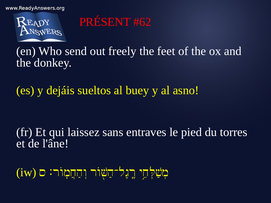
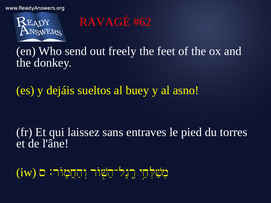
PRÉSENT: PRÉSENT -> RAVAGÉ
